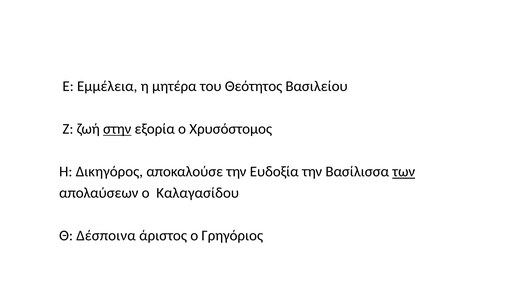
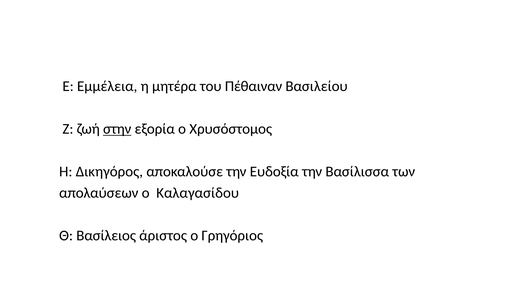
Θεότητος: Θεότητος -> Πέθαιναν
των underline: present -> none
Δέσποινα: Δέσποινα -> Βασίλειος
